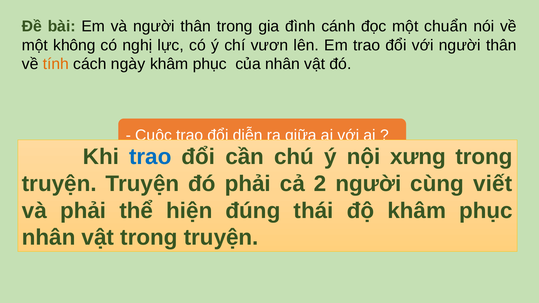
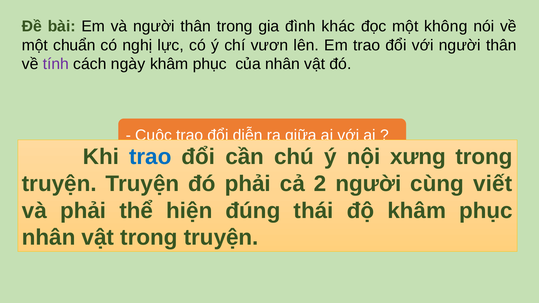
cánh: cánh -> khác
chuẩn: chuẩn -> không
không: không -> chuẩn
tính colour: orange -> purple
